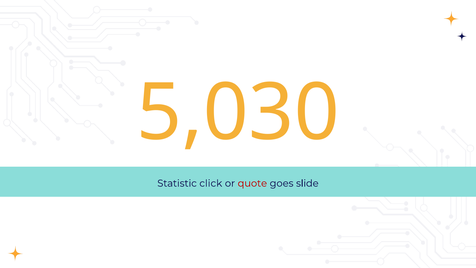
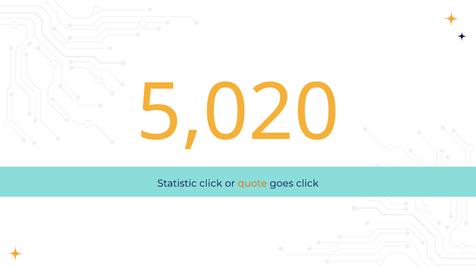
5,030: 5,030 -> 5,020
quote colour: red -> orange
goes slide: slide -> click
